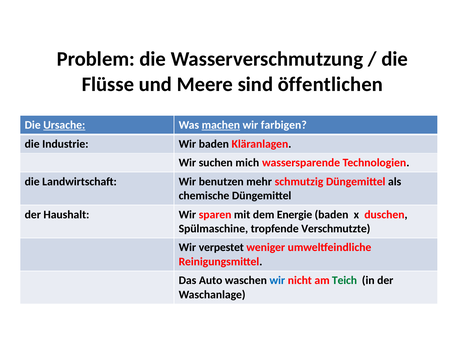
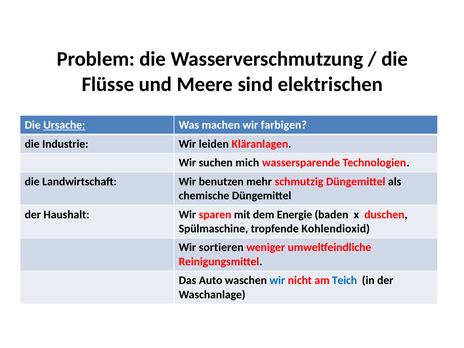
öffentlichen: öffentlichen -> elektrischen
machen underline: present -> none
Wir baden: baden -> leiden
Verschmutzte: Verschmutzte -> Kohlendioxid
verpestet: verpestet -> sortieren
Teich colour: green -> blue
